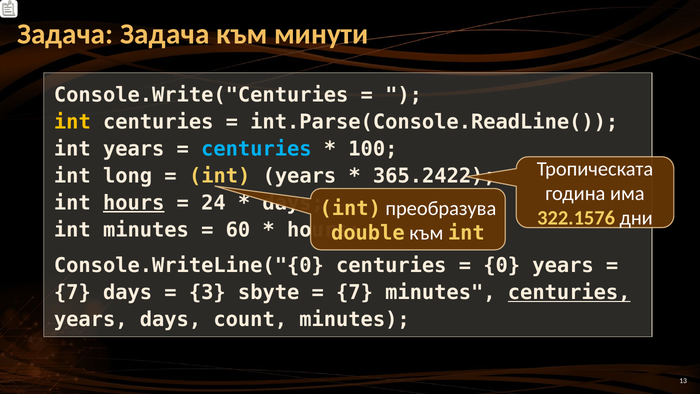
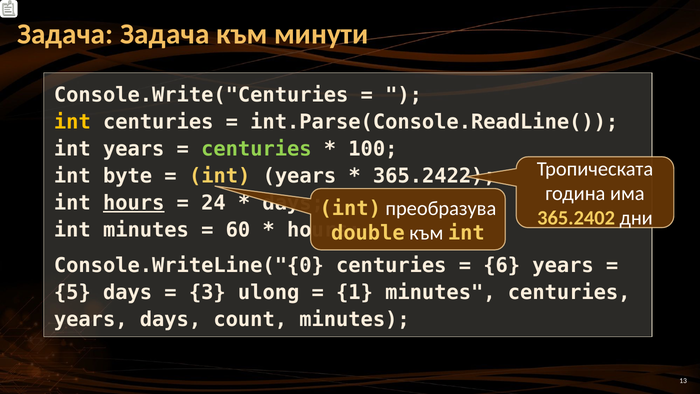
centuries at (256, 149) colour: light blue -> light green
long: long -> byte
322.1576: 322.1576 -> 365.2402
0: 0 -> 6
7 at (72, 293): 7 -> 5
sbyte: sbyte -> ulong
7 at (355, 293): 7 -> 1
centuries at (569, 293) underline: present -> none
